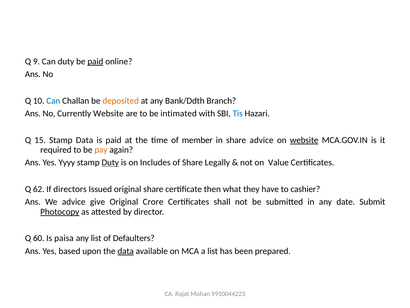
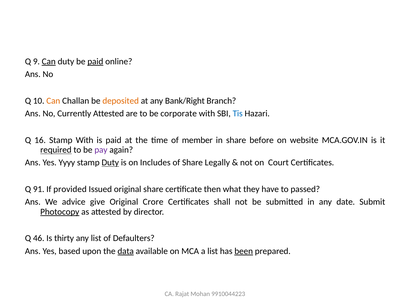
Can at (49, 61) underline: none -> present
Can at (53, 101) colour: blue -> orange
Bank/Ddth: Bank/Ddth -> Bank/Right
Currently Website: Website -> Attested
intimated: intimated -> corporate
15: 15 -> 16
Stamp Data: Data -> With
share advice: advice -> before
website at (304, 140) underline: present -> none
required underline: none -> present
pay colour: orange -> purple
Value: Value -> Court
62: 62 -> 91
directors: directors -> provided
cashier: cashier -> passed
60: 60 -> 46
paisa: paisa -> thirty
been underline: none -> present
